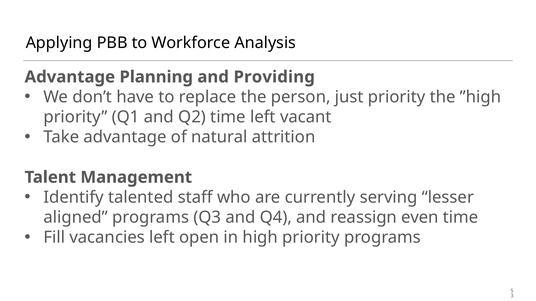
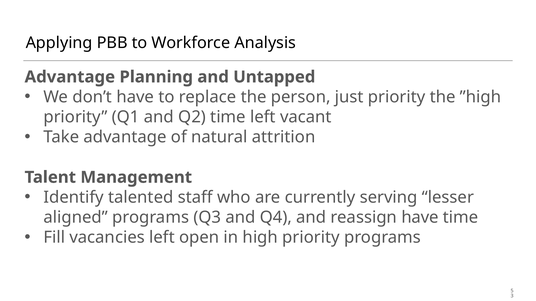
Providing: Providing -> Untapped
reassign even: even -> have
